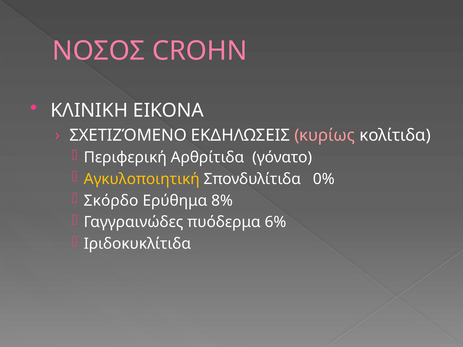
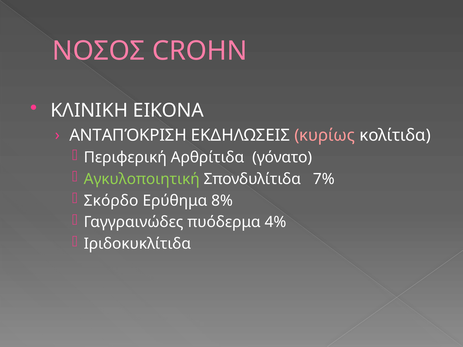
ΣΧΕΤΙΖΌΜΕΝΟ: ΣΧΕΤΙΖΌΜΕΝΟ -> ΑΝΤΑΠΌΚΡΙΣΗ
Αγκυλοποιητική colour: yellow -> light green
0%: 0% -> 7%
6%: 6% -> 4%
